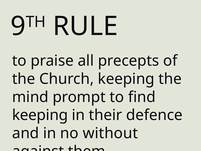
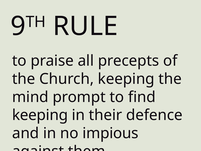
without: without -> impious
